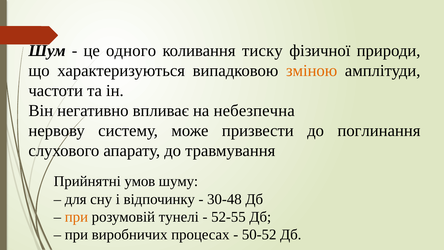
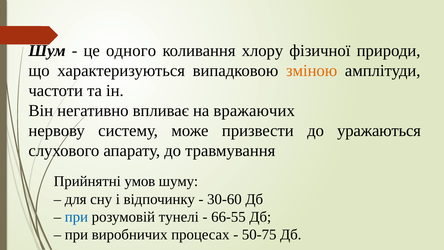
тиску: тиску -> хлору
небезпечна: небезпечна -> вражаючих
поглинання: поглинання -> уражаються
30-48: 30-48 -> 30-60
при at (76, 217) colour: orange -> blue
52-55: 52-55 -> 66-55
50-52: 50-52 -> 50-75
